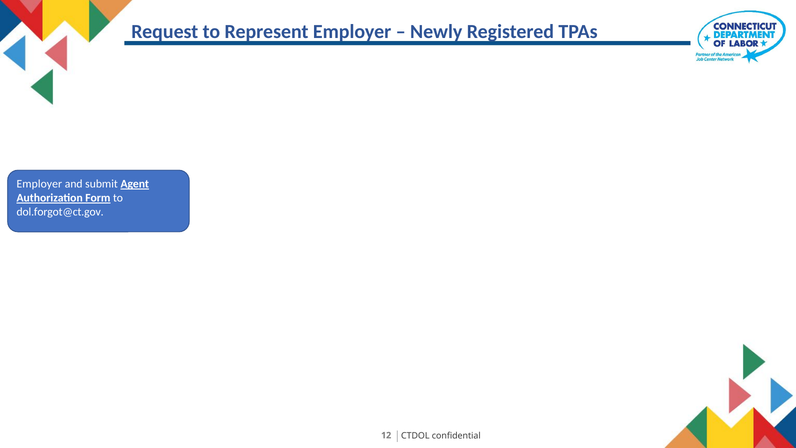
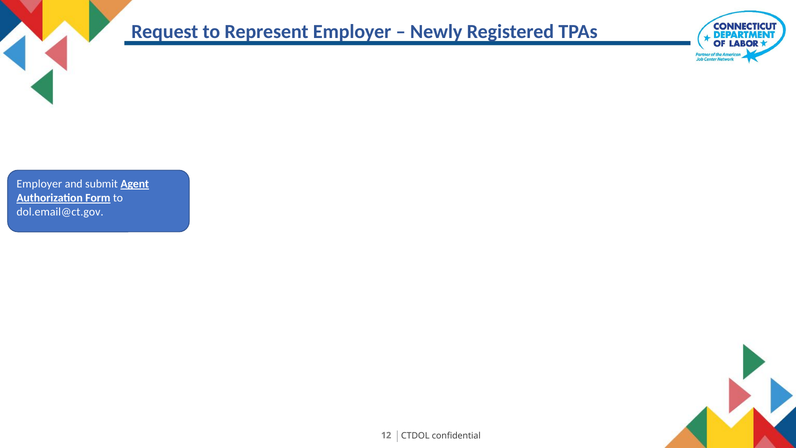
dol.forgot@ct.gov: dol.forgot@ct.gov -> dol.email@ct.gov
